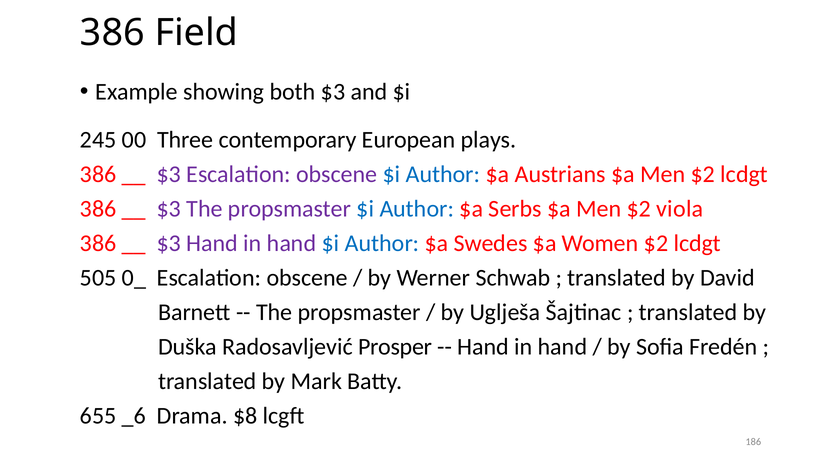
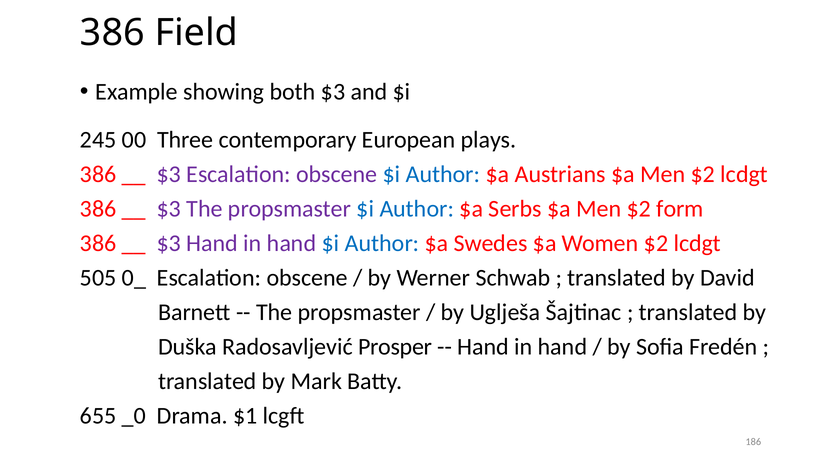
viola: viola -> form
_6: _6 -> _0
$8: $8 -> $1
